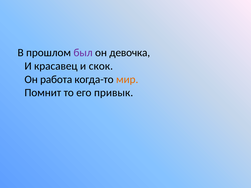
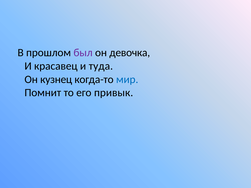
скок: скок -> туда
работа: работа -> кузнец
мир colour: orange -> blue
